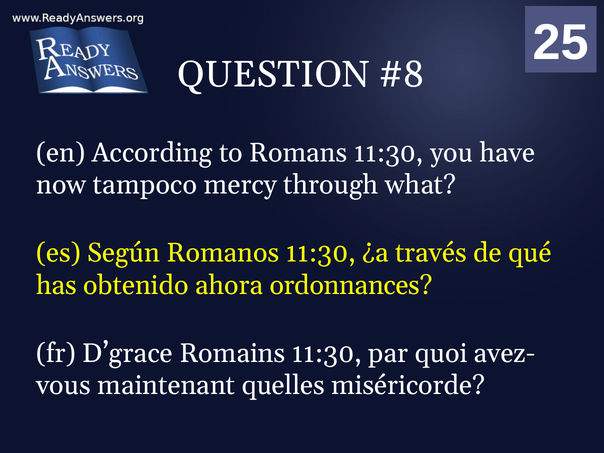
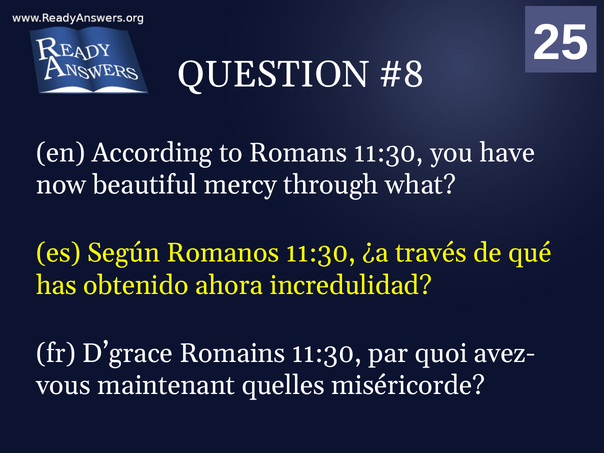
tampoco: tampoco -> beautiful
ordonnances: ordonnances -> incredulidad
